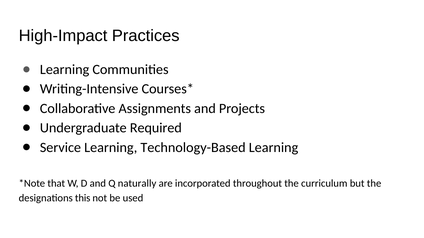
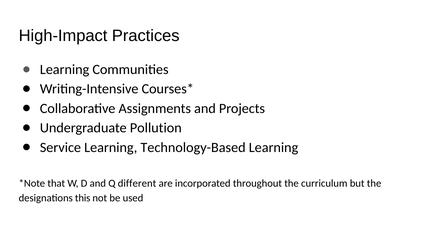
Required: Required -> Pollution
naturally: naturally -> different
